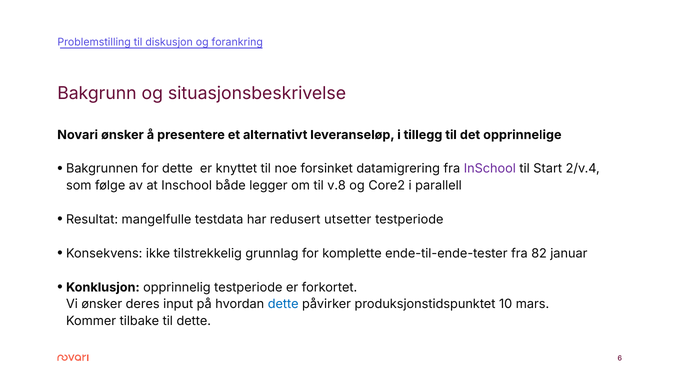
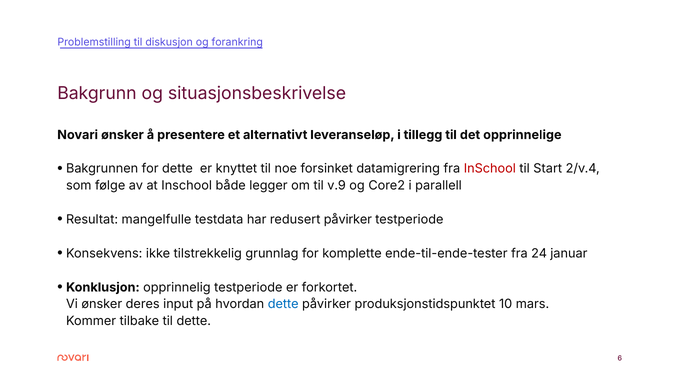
InSchool at (490, 168) colour: purple -> red
v.8: v.8 -> v.9
redusert utsetter: utsetter -> påvirker
82: 82 -> 24
